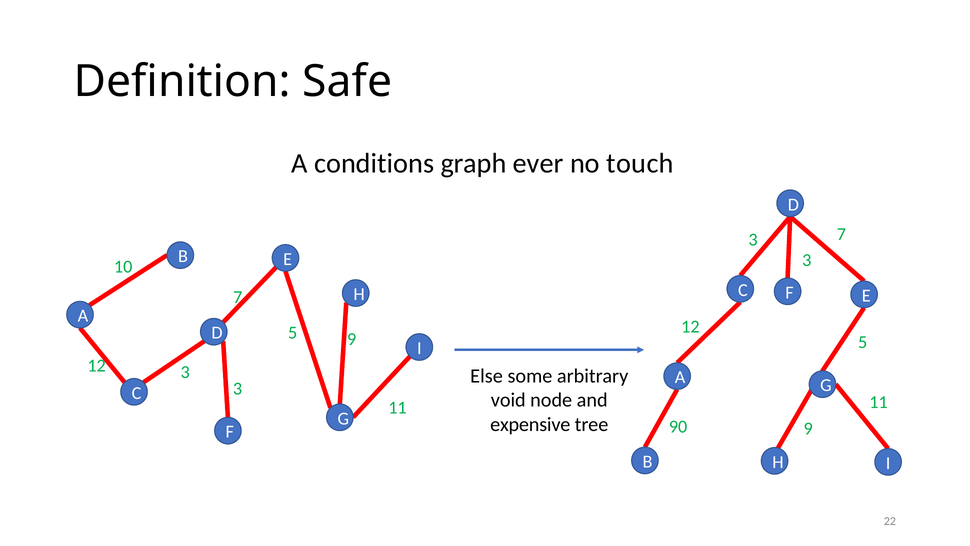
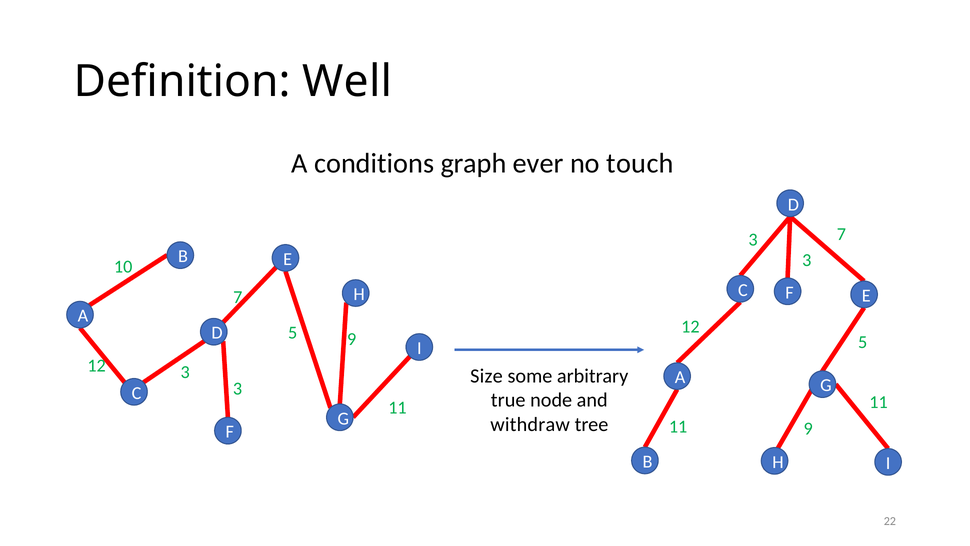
Safe: Safe -> Well
Else: Else -> Size
void: void -> true
expensive: expensive -> withdraw
tree 90: 90 -> 11
